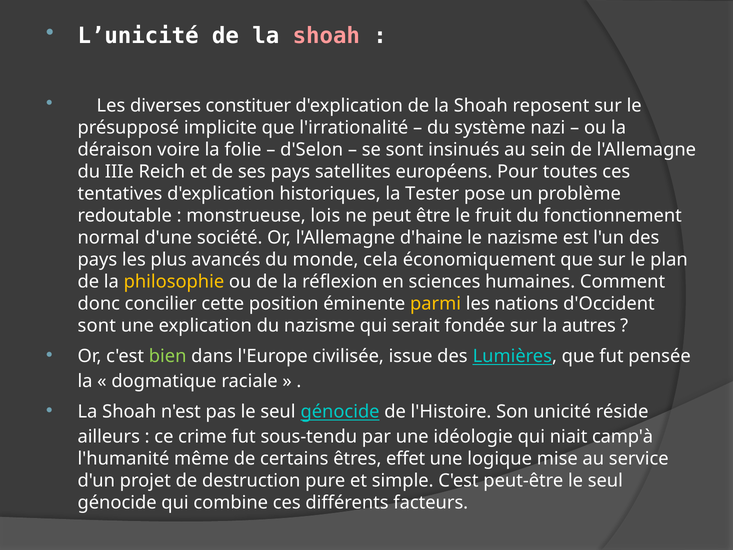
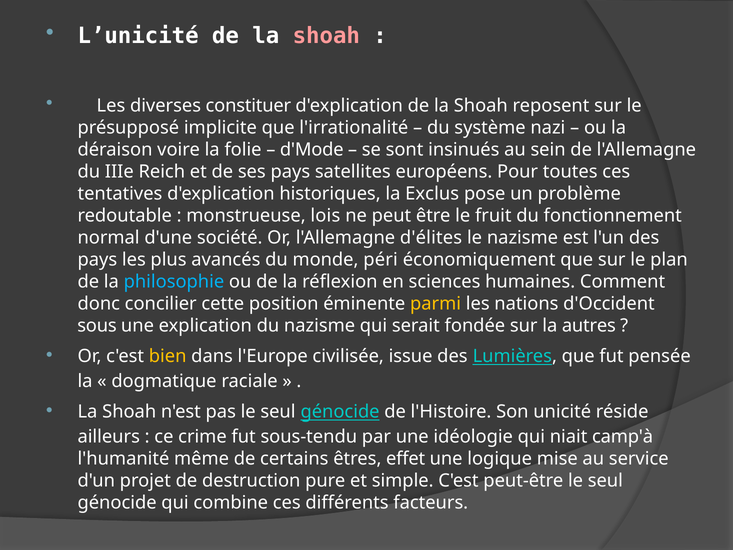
d'Selon: d'Selon -> d'Mode
Tester: Tester -> Exclus
d'haine: d'haine -> d'élites
cela: cela -> péri
philosophie colour: yellow -> light blue
sont at (97, 326): sont -> sous
bien colour: light green -> yellow
